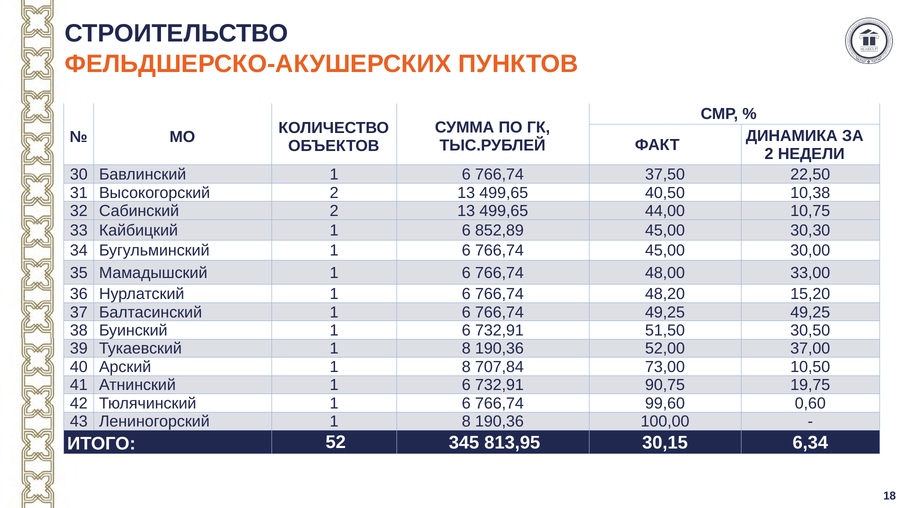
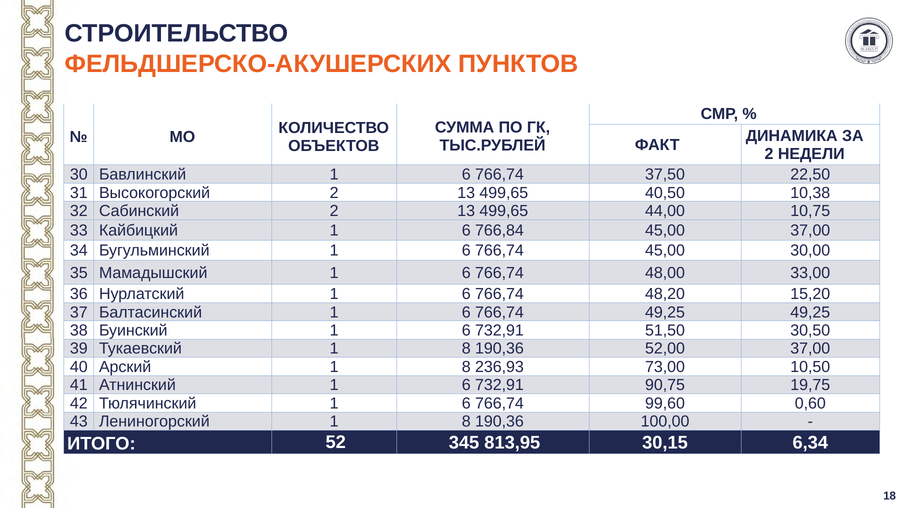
852,89: 852,89 -> 766,84
45,00 30,30: 30,30 -> 37,00
707,84: 707,84 -> 236,93
